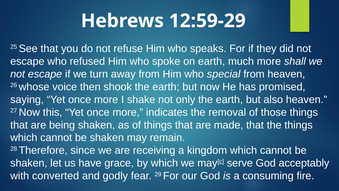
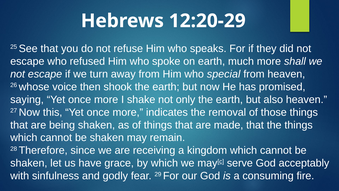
12:59-29: 12:59-29 -> 12:20-29
converted: converted -> sinfulness
